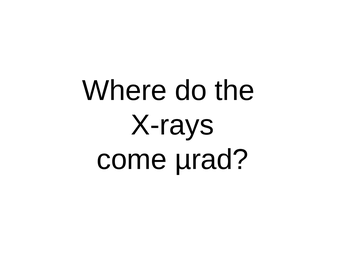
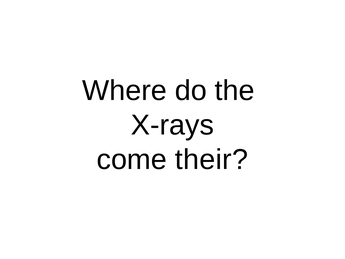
µrad: µrad -> their
